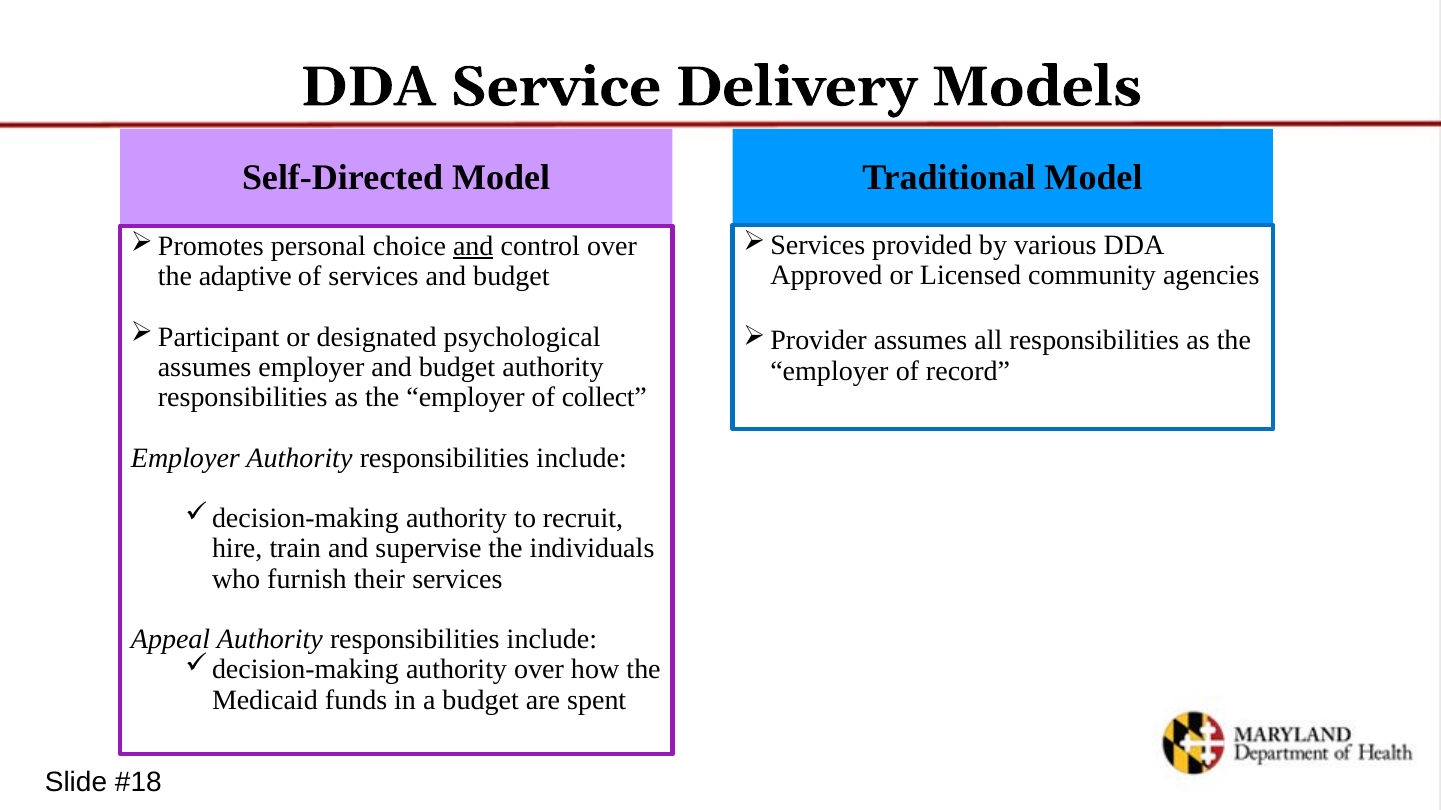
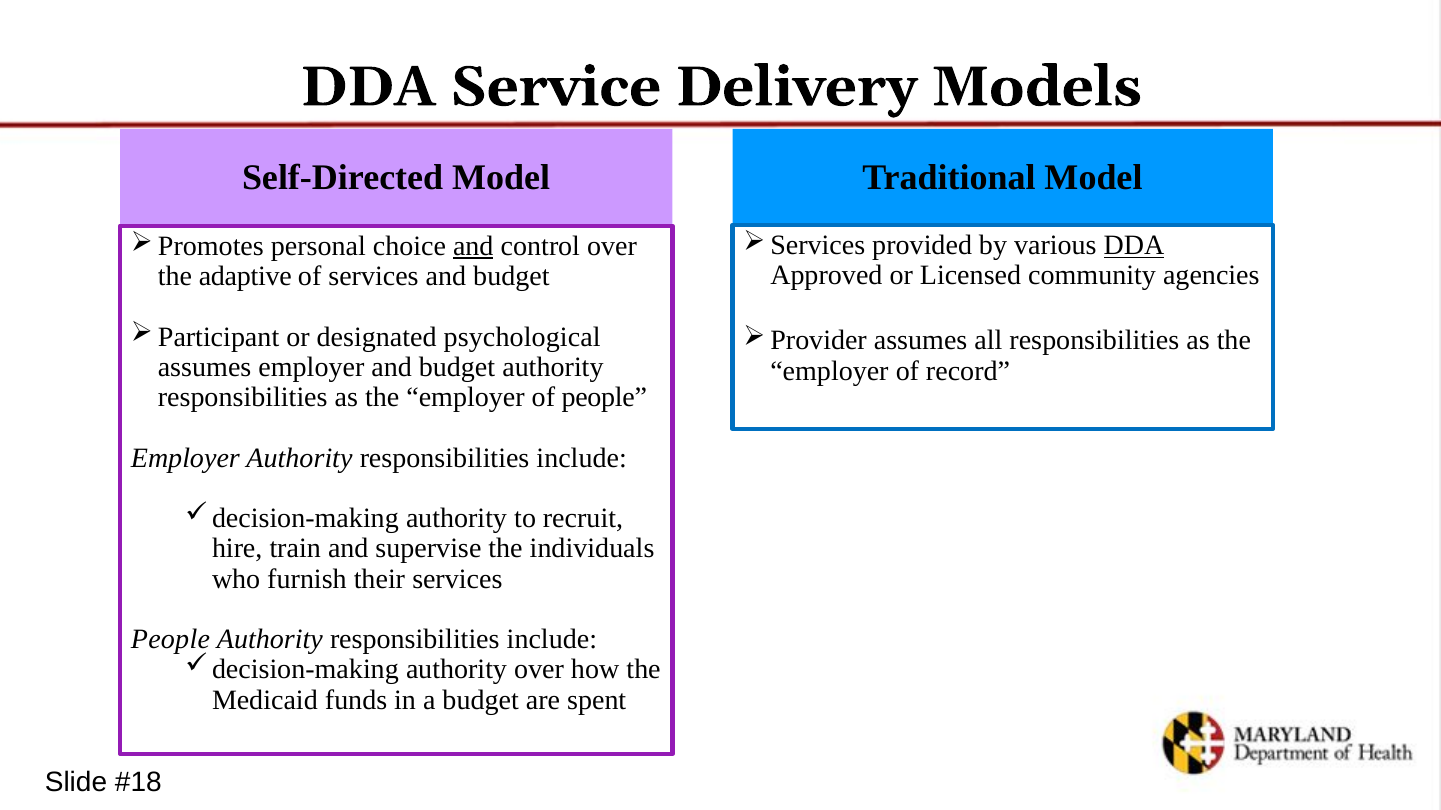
DDA at (1134, 246) underline: none -> present
of collect: collect -> people
Appeal at (171, 640): Appeal -> People
